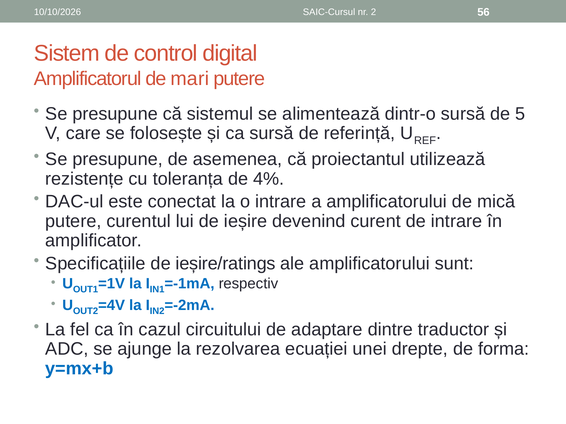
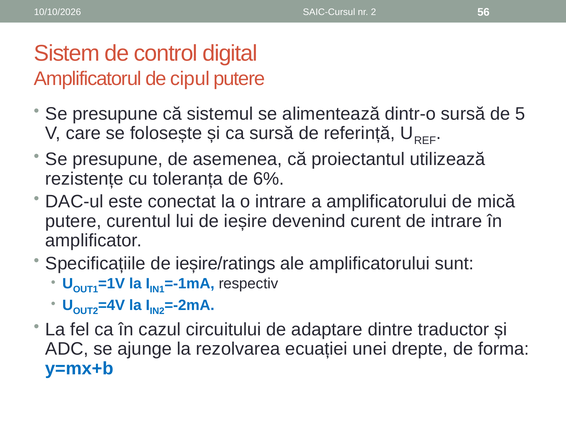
mari: mari -> cipul
4%: 4% -> 6%
